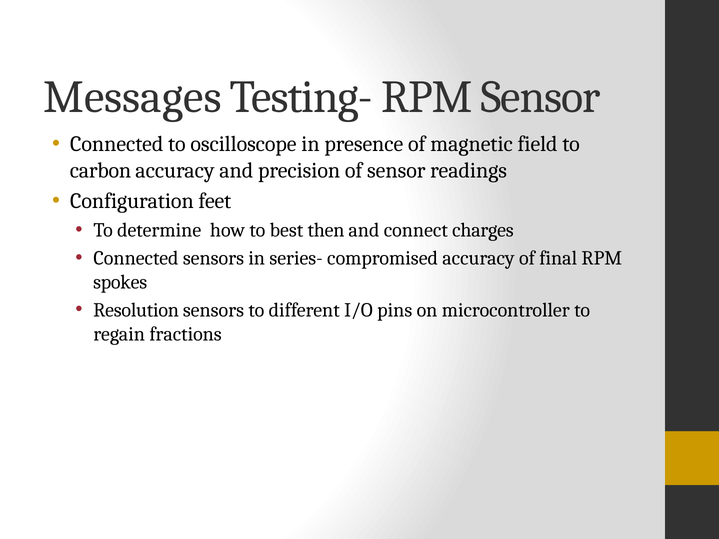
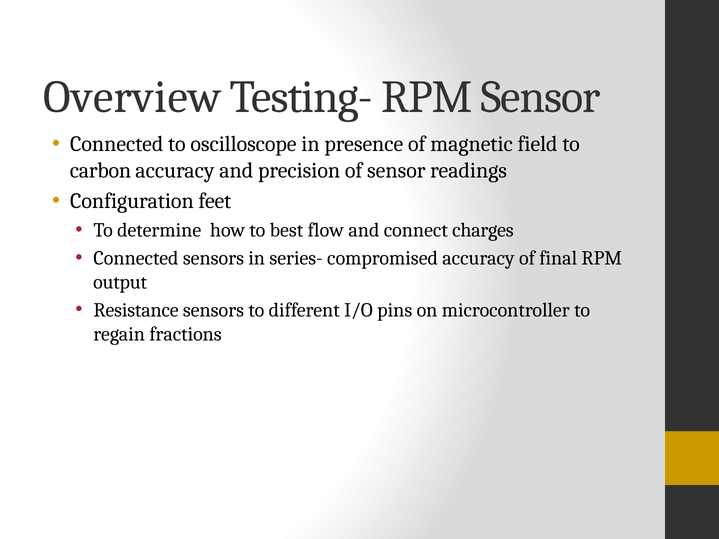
Messages: Messages -> Overview
then: then -> flow
spokes: spokes -> output
Resolution: Resolution -> Resistance
